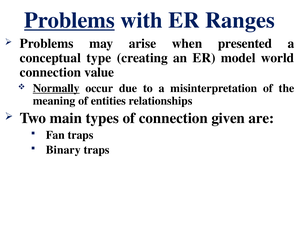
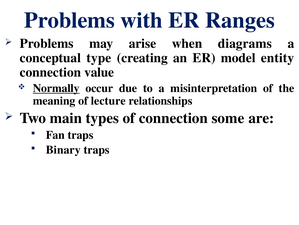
Problems at (69, 20) underline: present -> none
presented: presented -> diagrams
world: world -> entity
entities: entities -> lecture
given: given -> some
